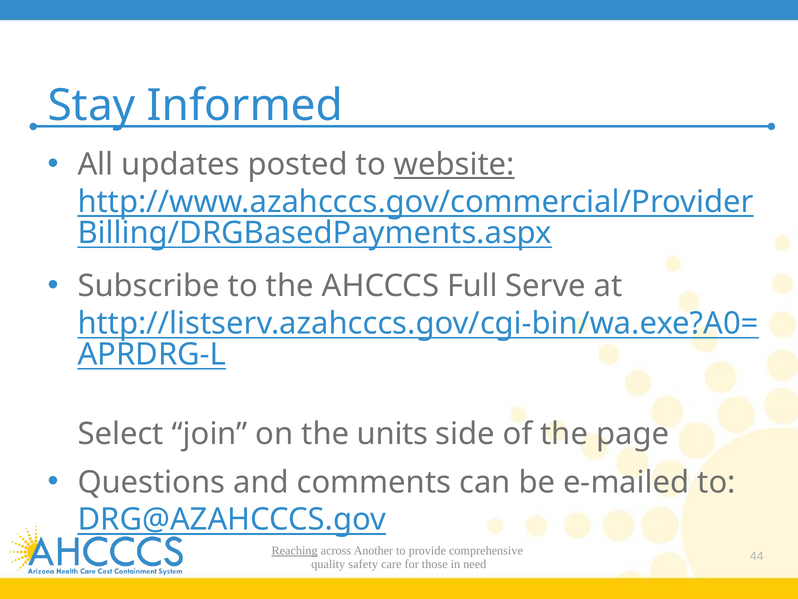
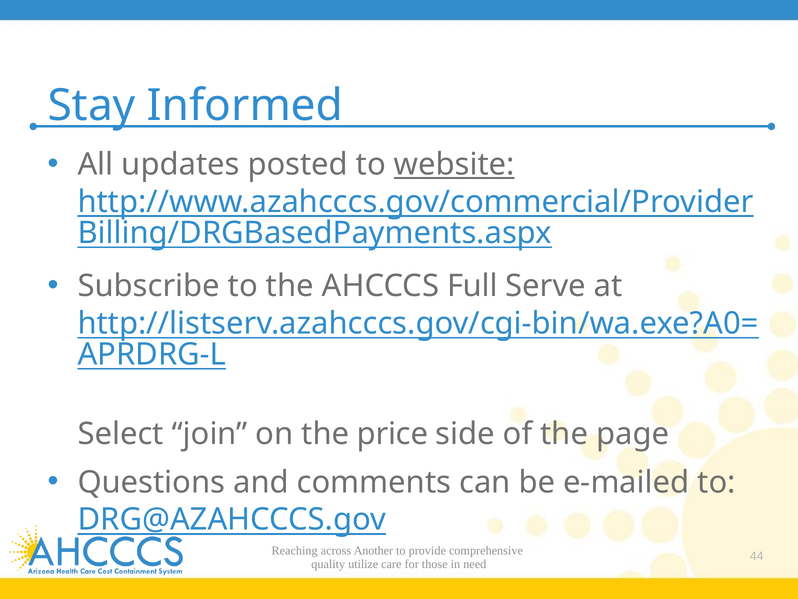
units: units -> price
Reaching underline: present -> none
safety: safety -> utilize
